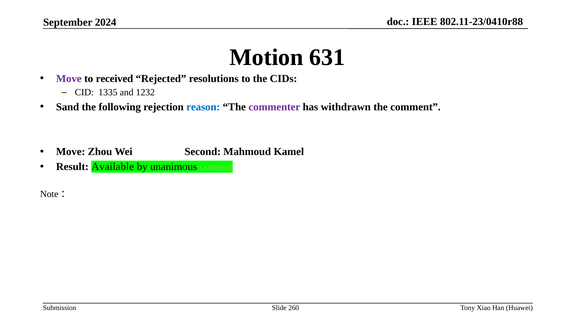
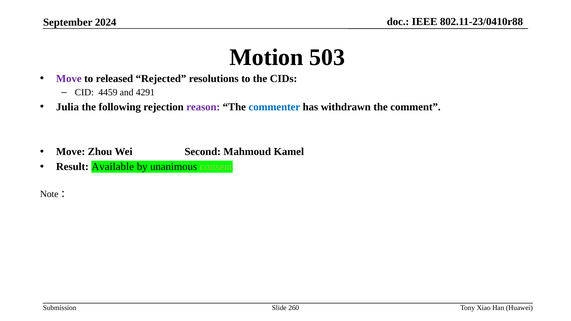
631: 631 -> 503
received: received -> released
1335: 1335 -> 4459
1232: 1232 -> 4291
Sand: Sand -> Julia
reason colour: blue -> purple
commenter colour: purple -> blue
